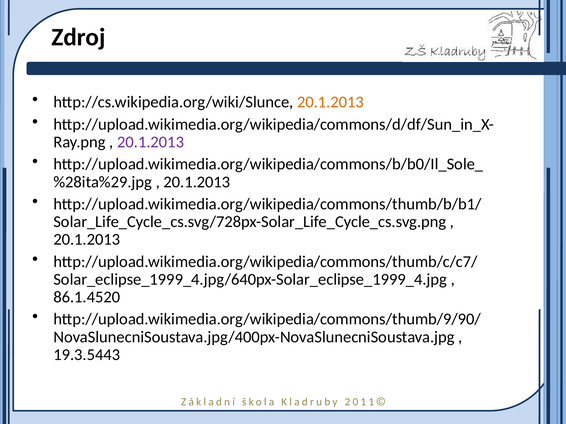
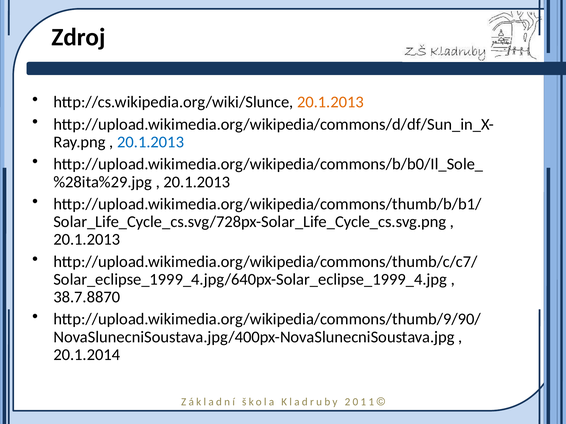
20.1.2013 at (151, 142) colour: purple -> blue
86.1.4520: 86.1.4520 -> 38.7.8870
19.3.5443: 19.3.5443 -> 20.1.2014
